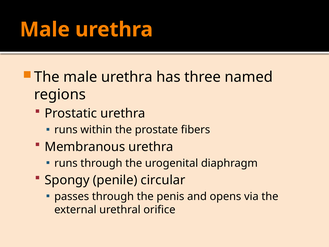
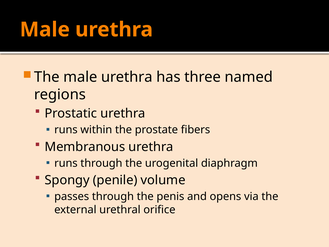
circular: circular -> volume
